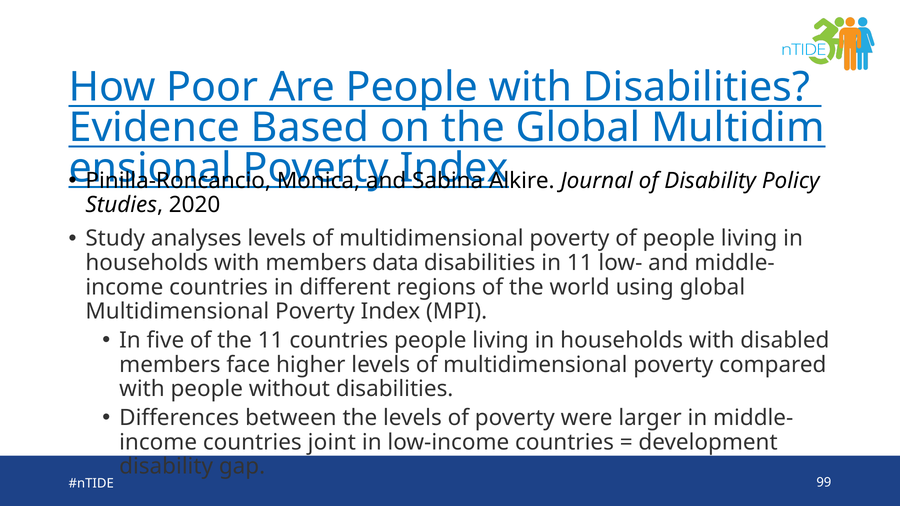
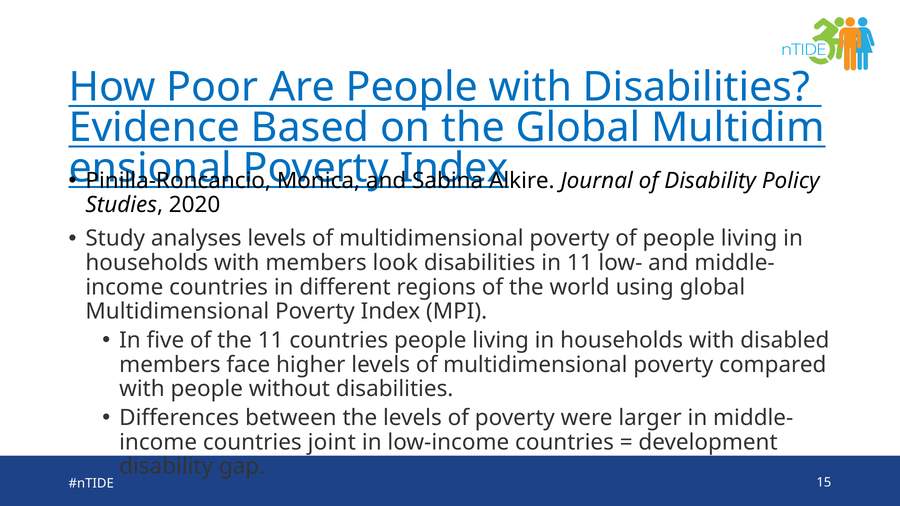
data: data -> look
99: 99 -> 15
